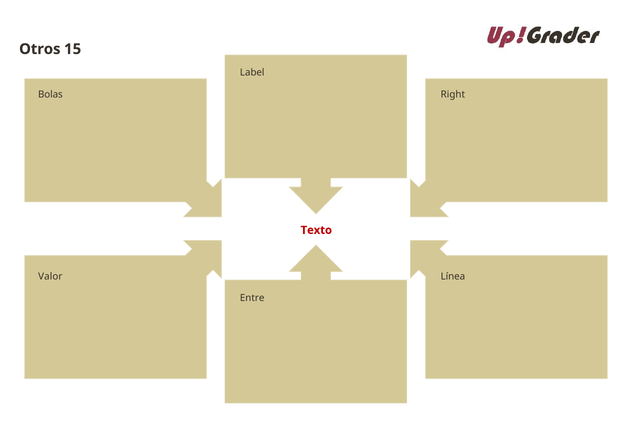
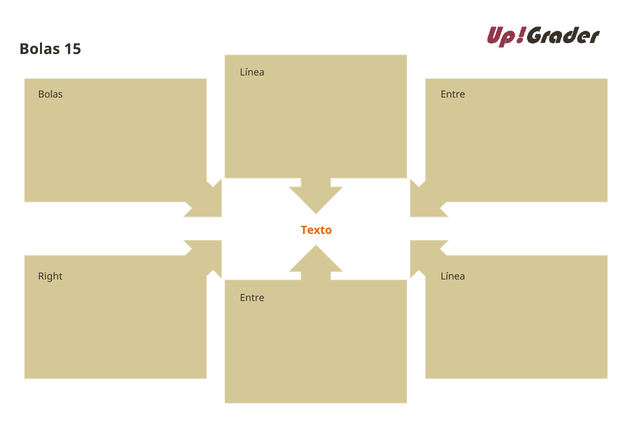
Otros at (40, 49): Otros -> Bolas
Label at (252, 72): Label -> Línea
Right at (453, 95): Right -> Entre
Texto colour: red -> orange
Valor: Valor -> Right
